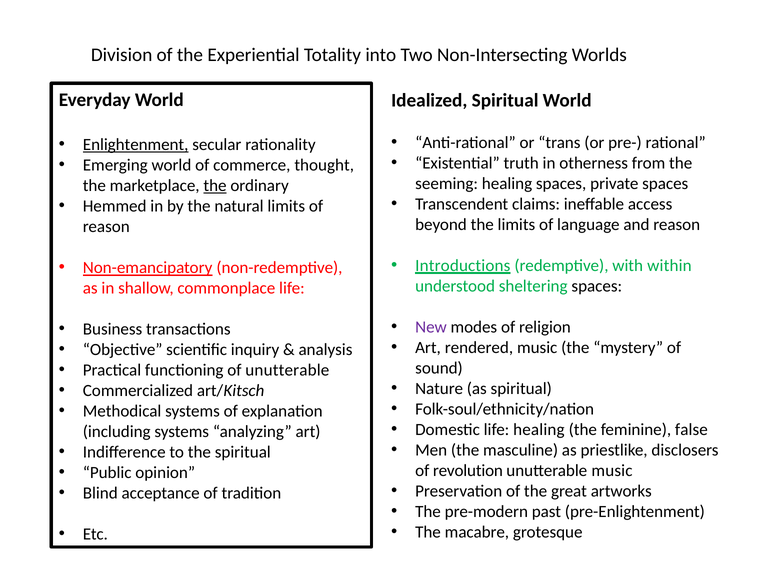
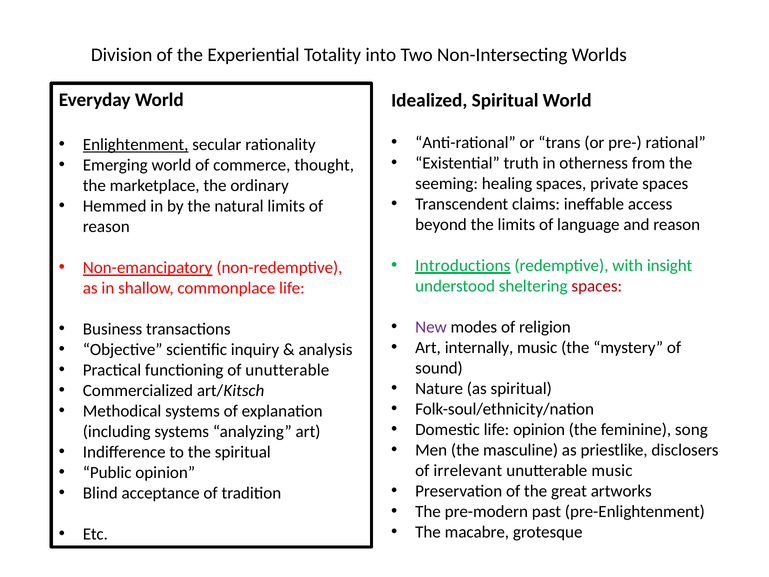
the at (215, 186) underline: present -> none
within: within -> insight
spaces at (597, 286) colour: black -> red
rendered: rendered -> internally
life healing: healing -> opinion
false: false -> song
revolution: revolution -> irrelevant
